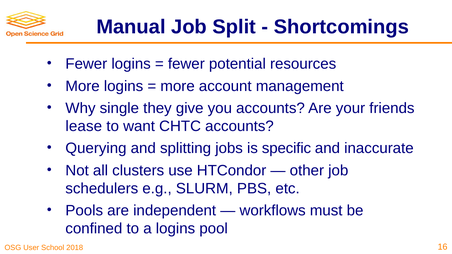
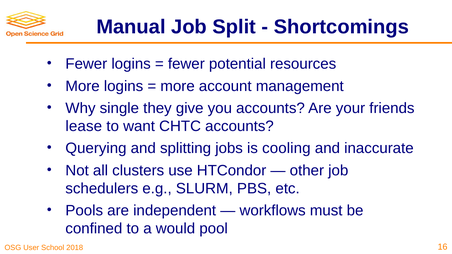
specific: specific -> cooling
a logins: logins -> would
